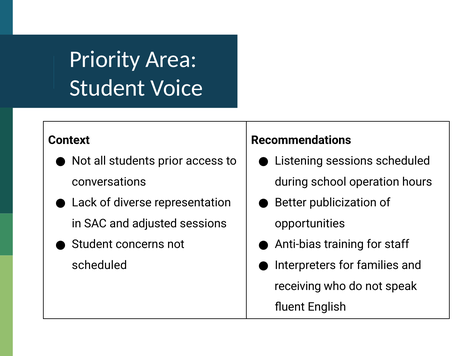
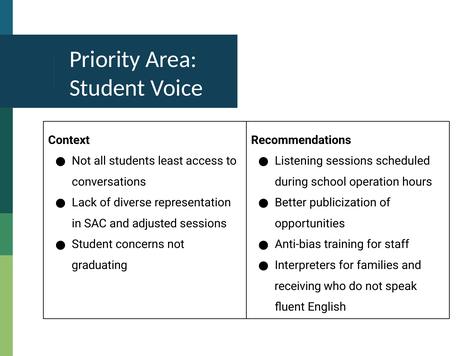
prior: prior -> least
scheduled at (99, 265): scheduled -> graduating
